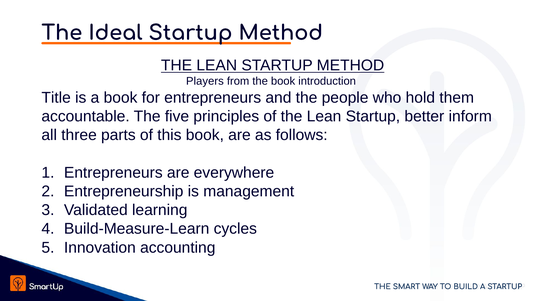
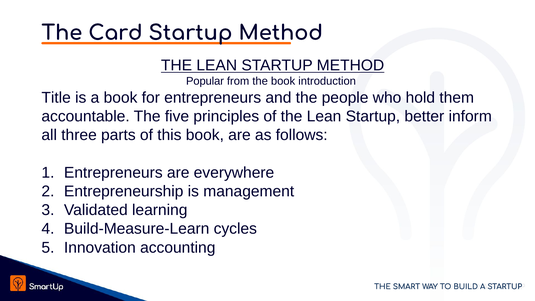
Ideal: Ideal -> Card
Players: Players -> Popular
